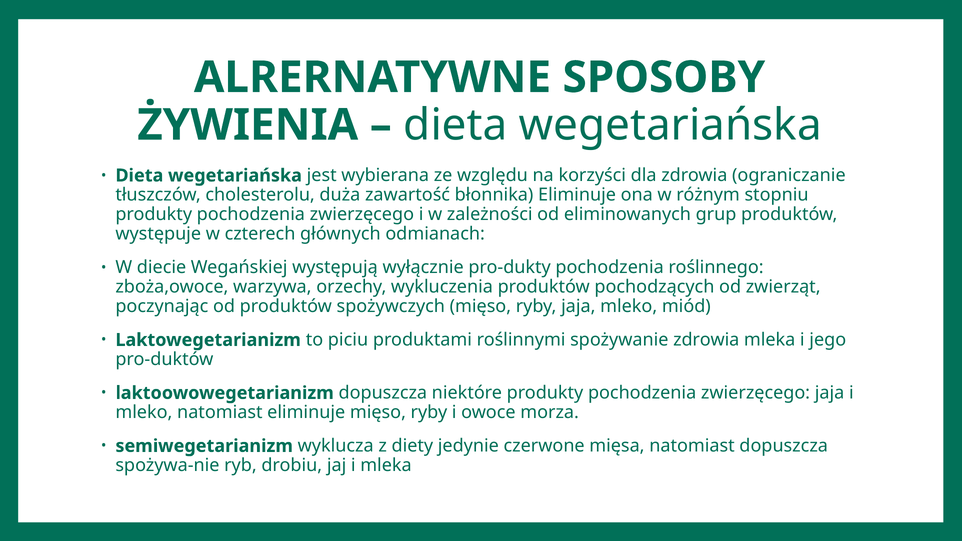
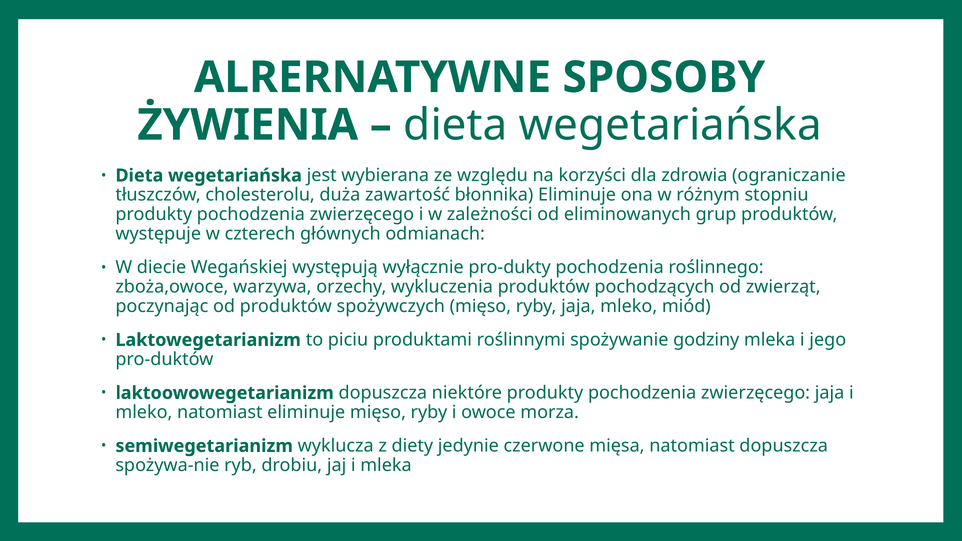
spożywanie zdrowia: zdrowia -> godziny
